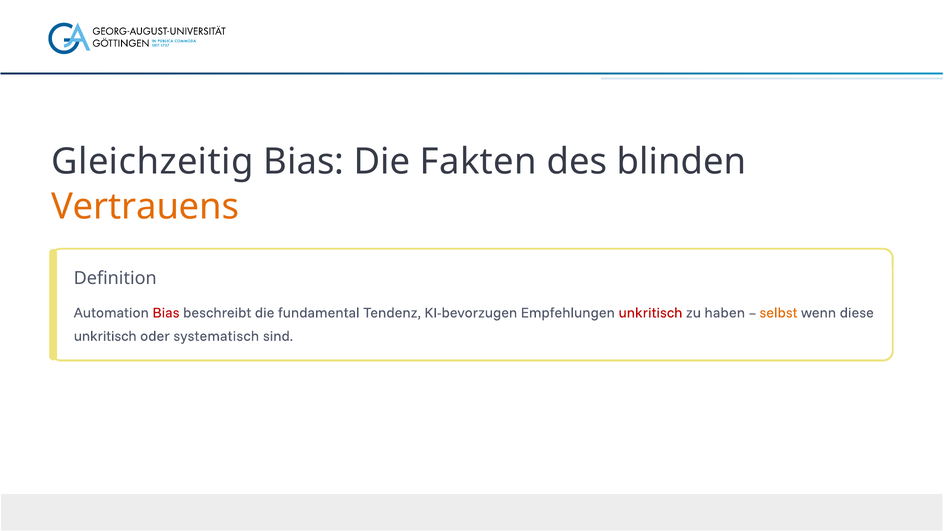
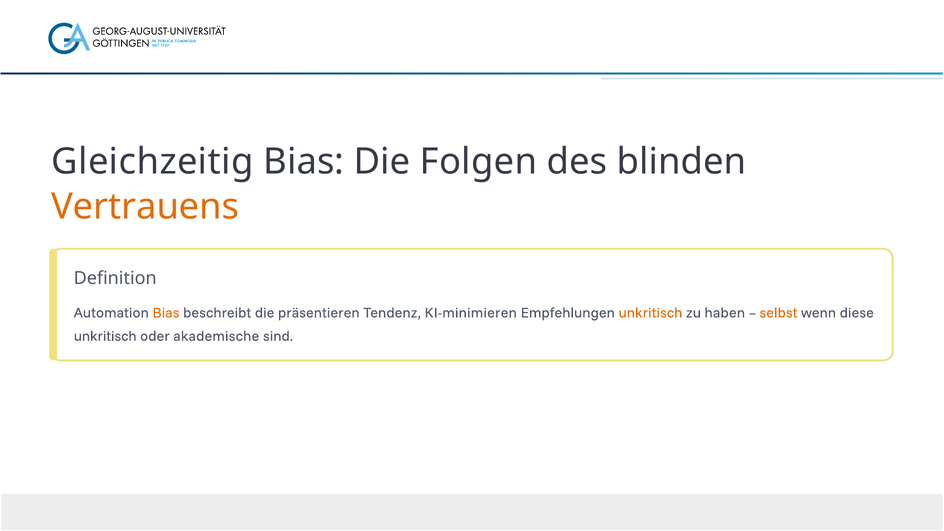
Fakten: Fakten -> Folgen
Bias at (166, 313) colour: red -> orange
fundamental: fundamental -> präsentieren
KI-bevorzugen: KI-bevorzugen -> KI-minimieren
unkritisch at (650, 313) colour: red -> orange
systematisch: systematisch -> akademische
